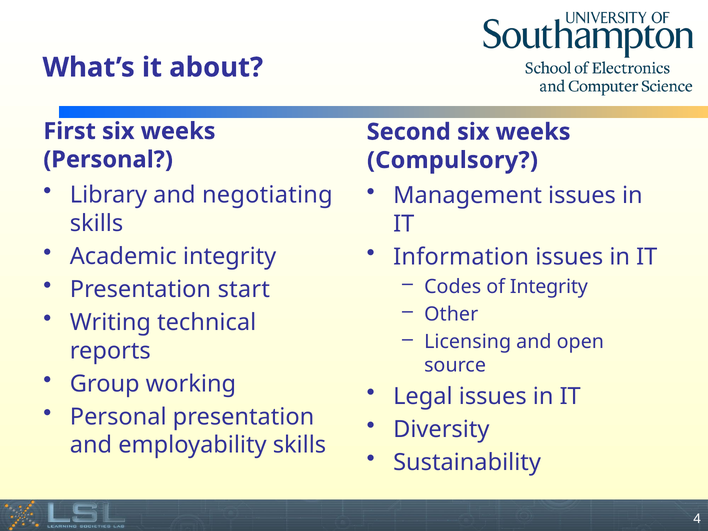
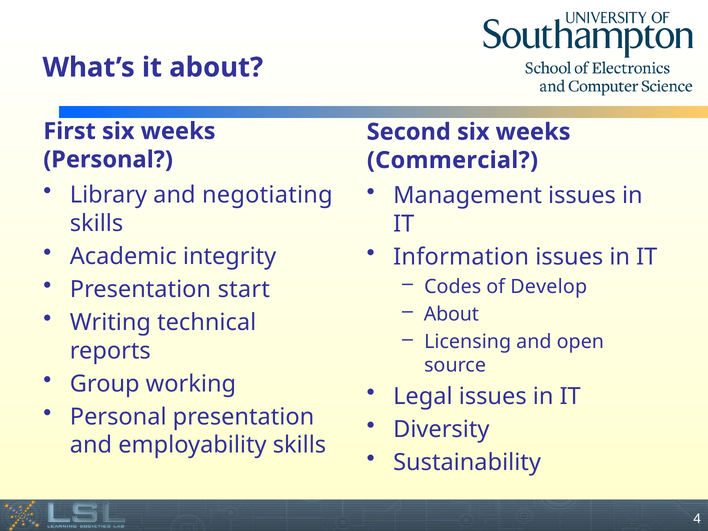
Compulsory: Compulsory -> Commercial
of Integrity: Integrity -> Develop
Other at (451, 314): Other -> About
